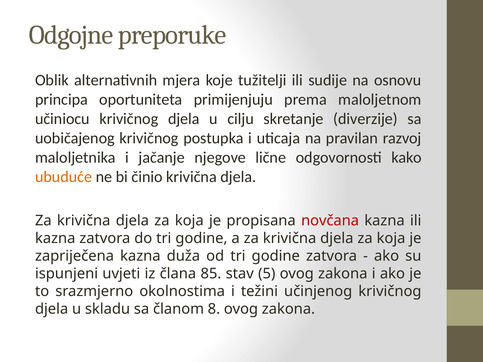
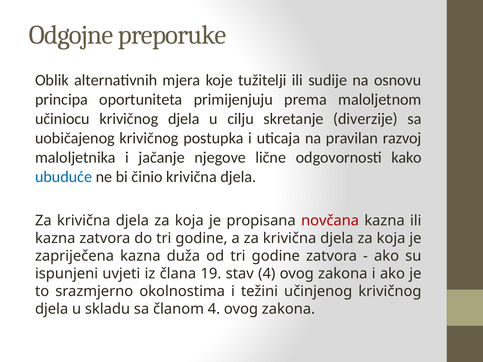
ubuduće colour: orange -> blue
85: 85 -> 19
stav 5: 5 -> 4
članom 8: 8 -> 4
